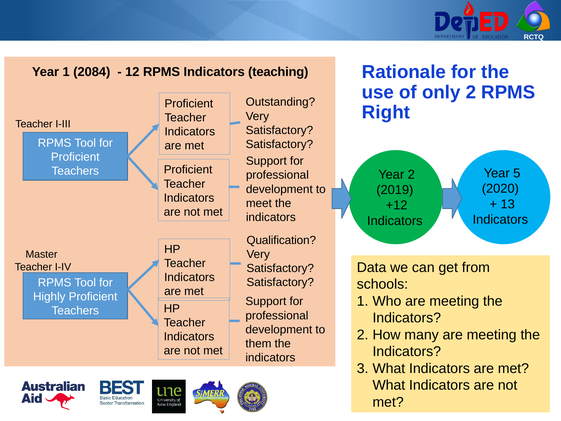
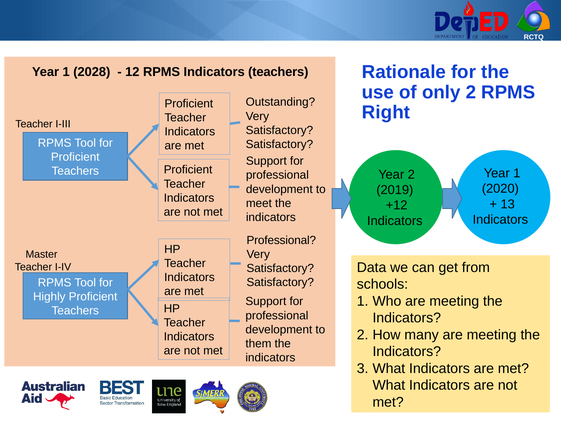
2084: 2084 -> 2028
Indicators teaching: teaching -> teachers
5 at (517, 173): 5 -> 1
Qualification at (281, 240): Qualification -> Professional
